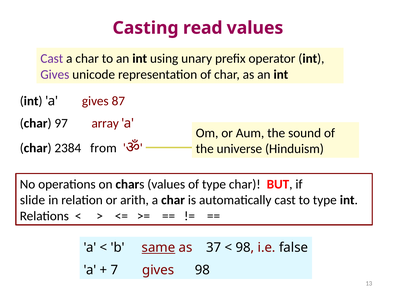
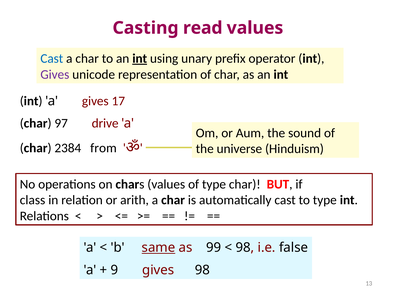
Cast at (52, 59) colour: purple -> blue
int at (140, 59) underline: none -> present
87: 87 -> 17
array: array -> drive
slide: slide -> class
37: 37 -> 99
7: 7 -> 9
